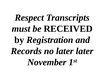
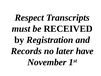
later later: later -> have
